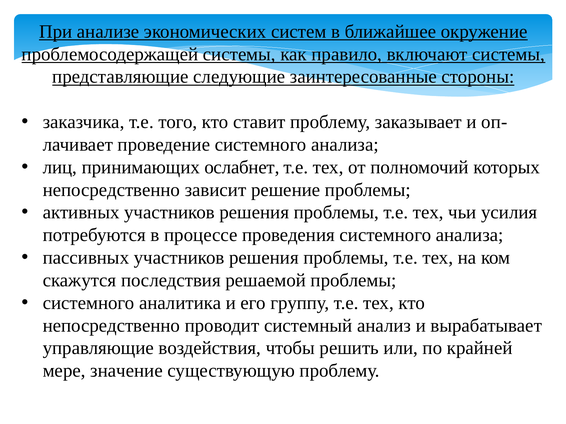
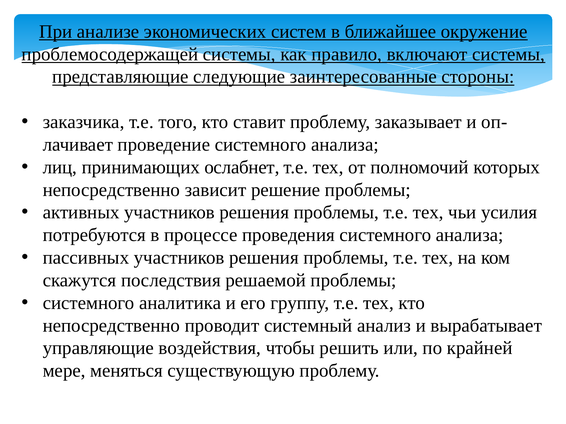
значение: значение -> меняться
